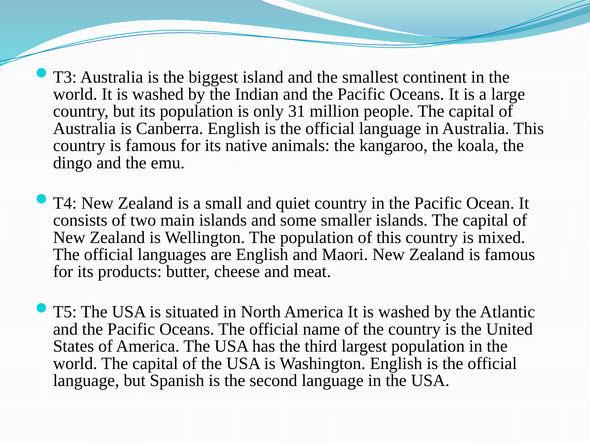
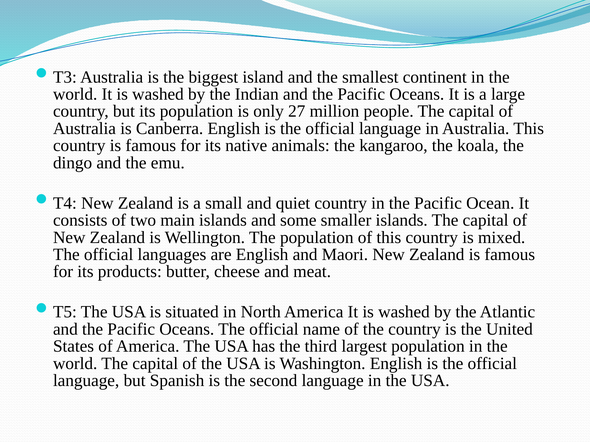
31: 31 -> 27
